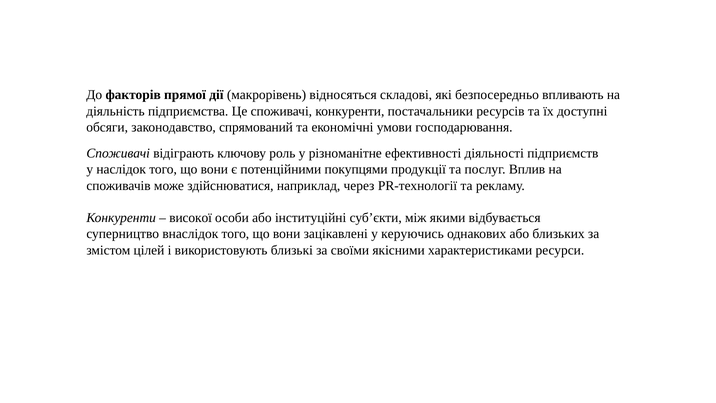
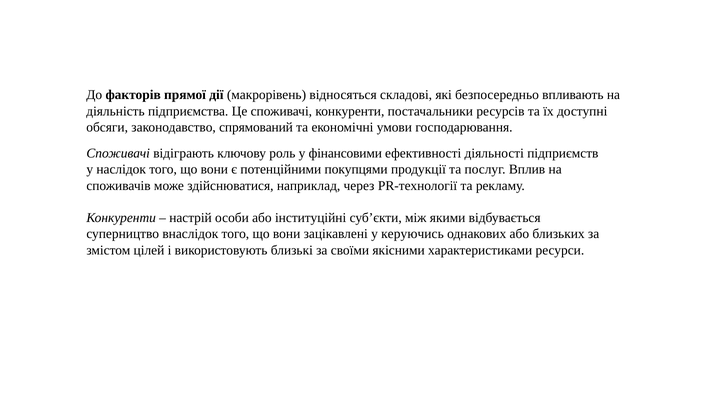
різноманітне: різноманітне -> фінансовими
високої: високої -> настрій
